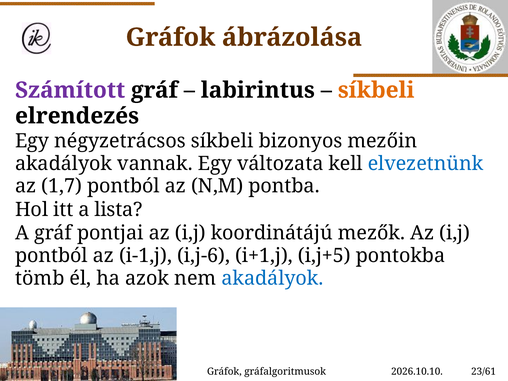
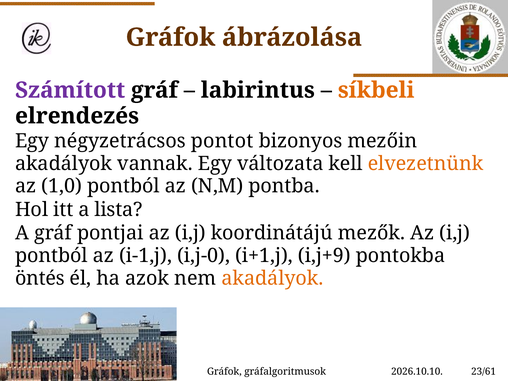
négyzetrácsos síkbeli: síkbeli -> pontot
elvezetnünk colour: blue -> orange
1,7: 1,7 -> 1,0
i,j-6: i,j-6 -> i,j-0
i,j+5: i,j+5 -> i,j+9
tömb: tömb -> öntés
akadályok at (272, 278) colour: blue -> orange
